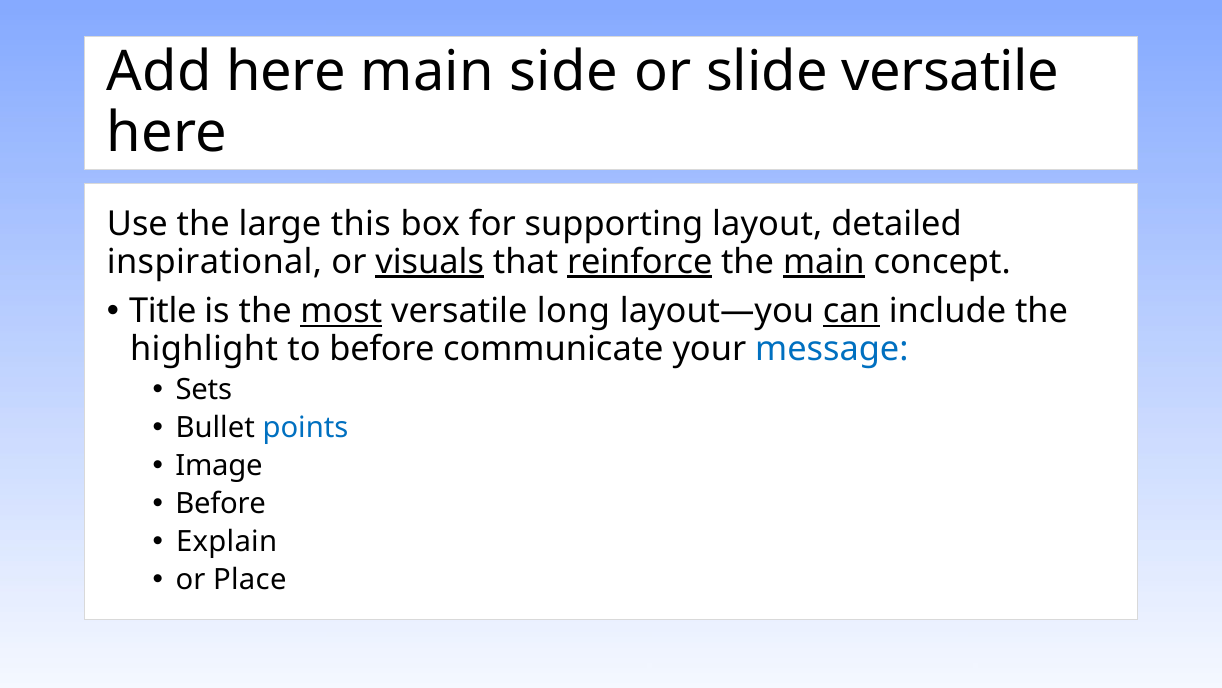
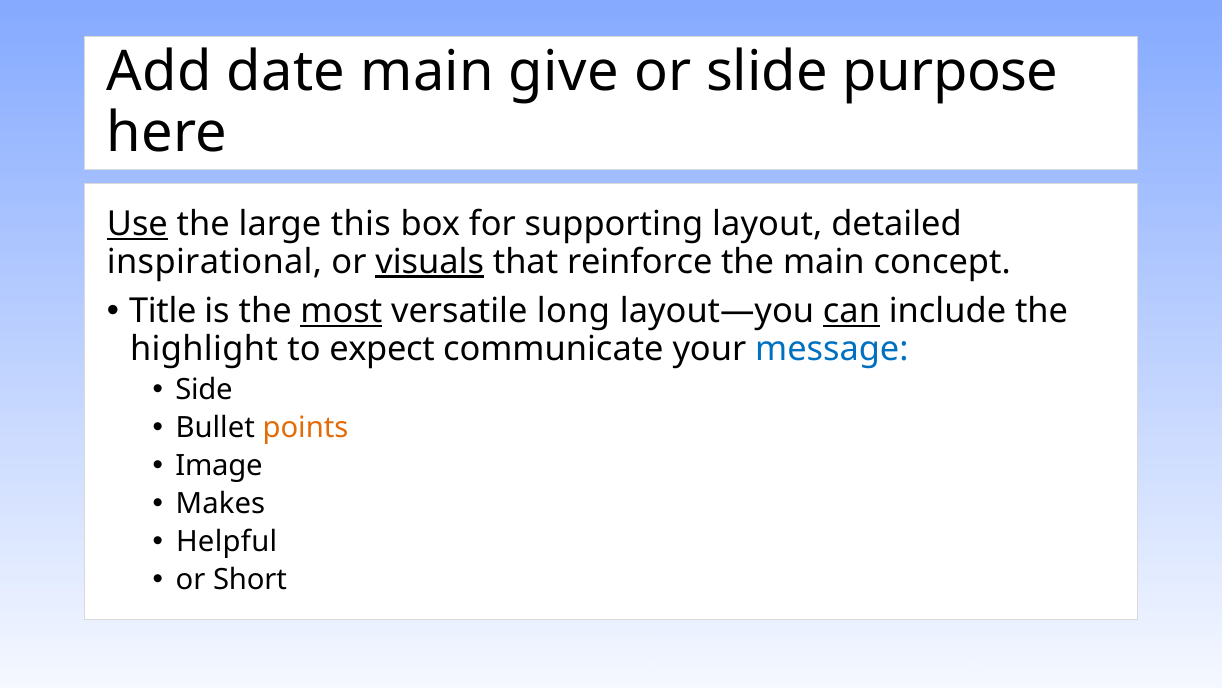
Add here: here -> date
side: side -> give
slide versatile: versatile -> purpose
Use underline: none -> present
reinforce underline: present -> none
main at (824, 261) underline: present -> none
to before: before -> expect
Sets: Sets -> Side
points colour: blue -> orange
Before at (221, 503): Before -> Makes
Explain: Explain -> Helpful
Place: Place -> Short
